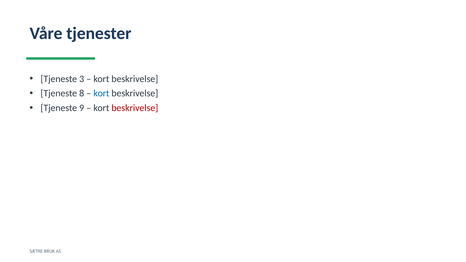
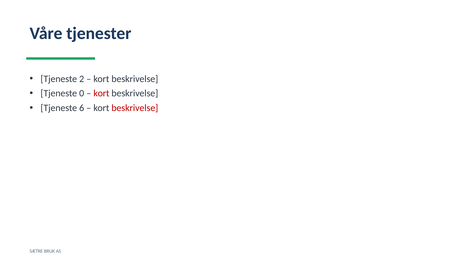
3: 3 -> 2
8: 8 -> 0
kort at (101, 93) colour: blue -> red
9: 9 -> 6
